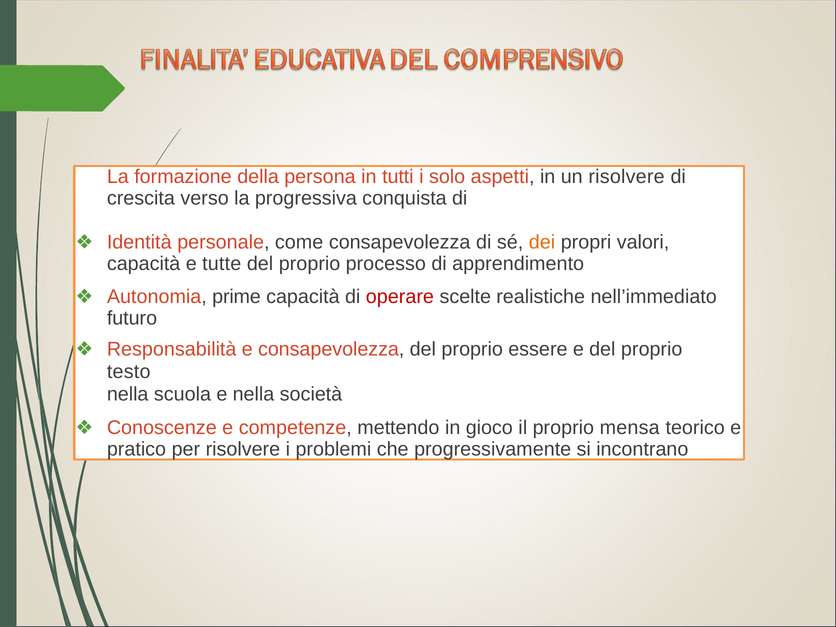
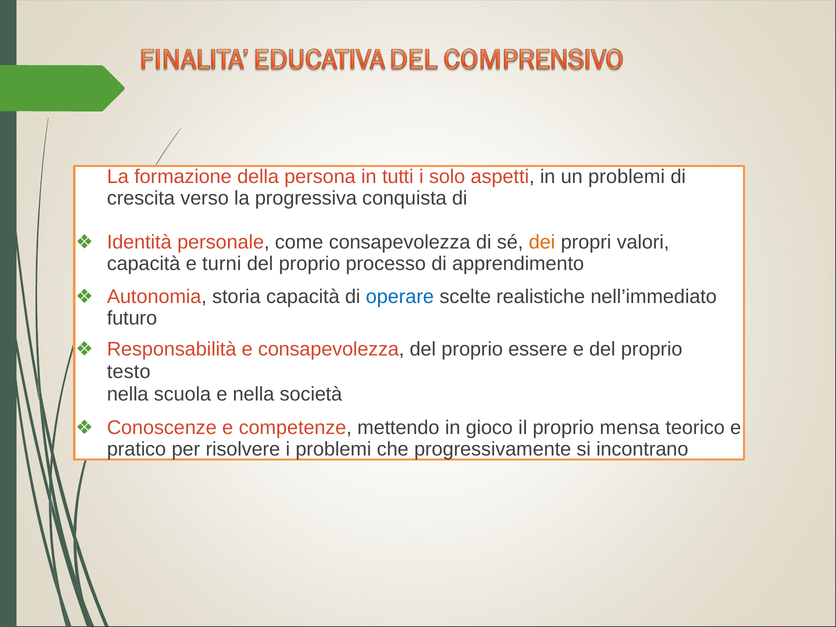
un risolvere: risolvere -> problemi
tutte: tutte -> turni
prime: prime -> storia
operare colour: red -> blue
